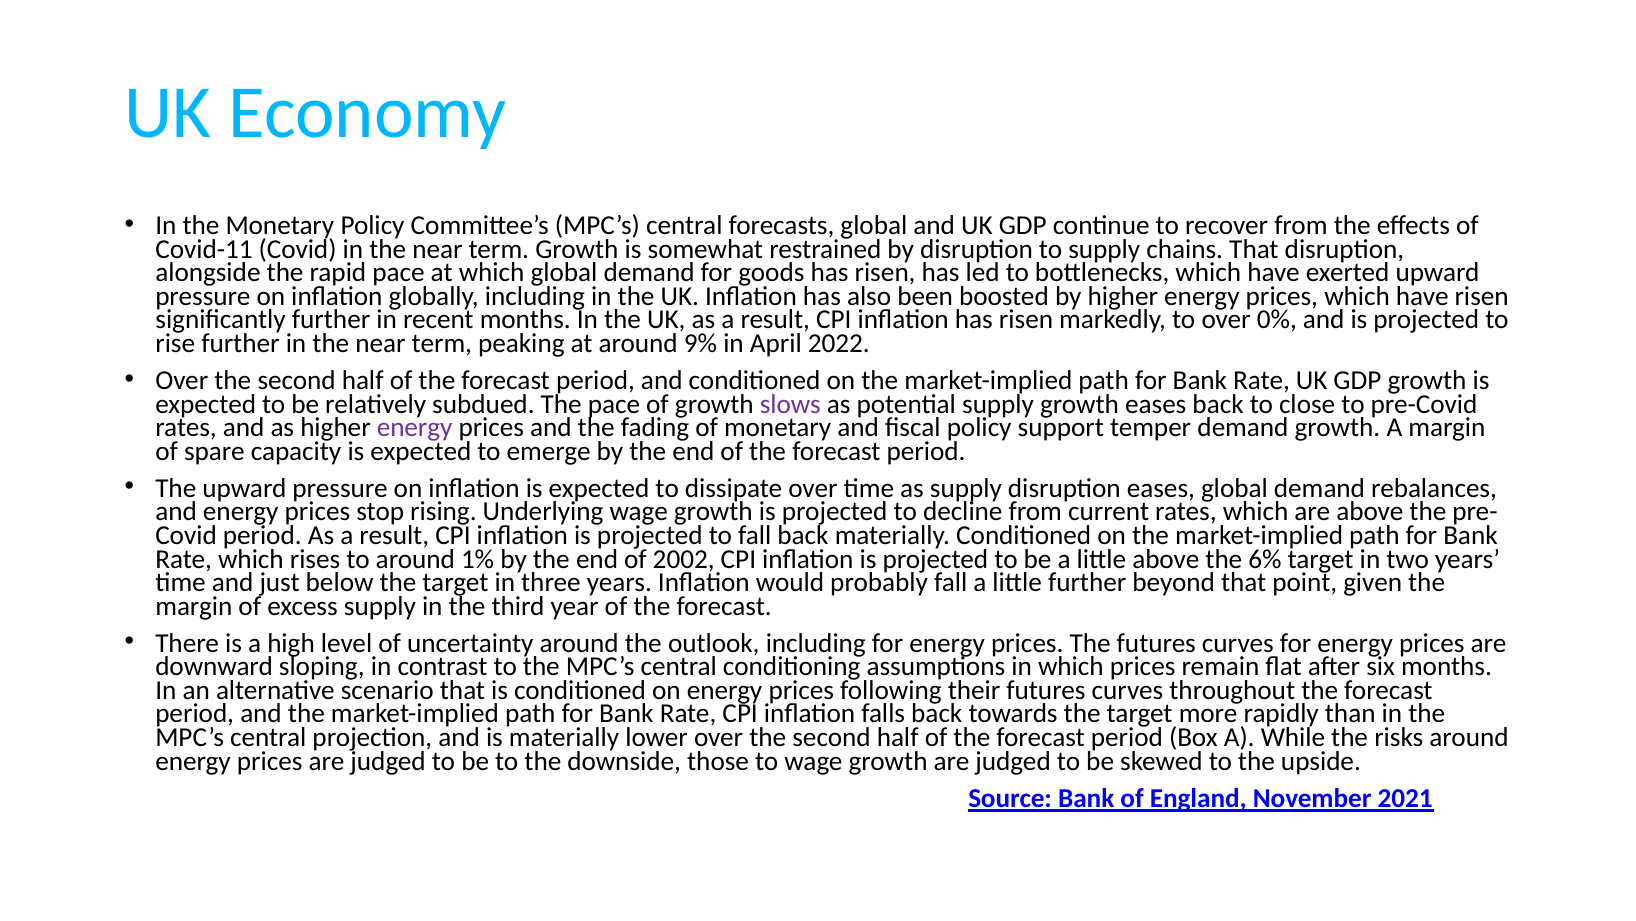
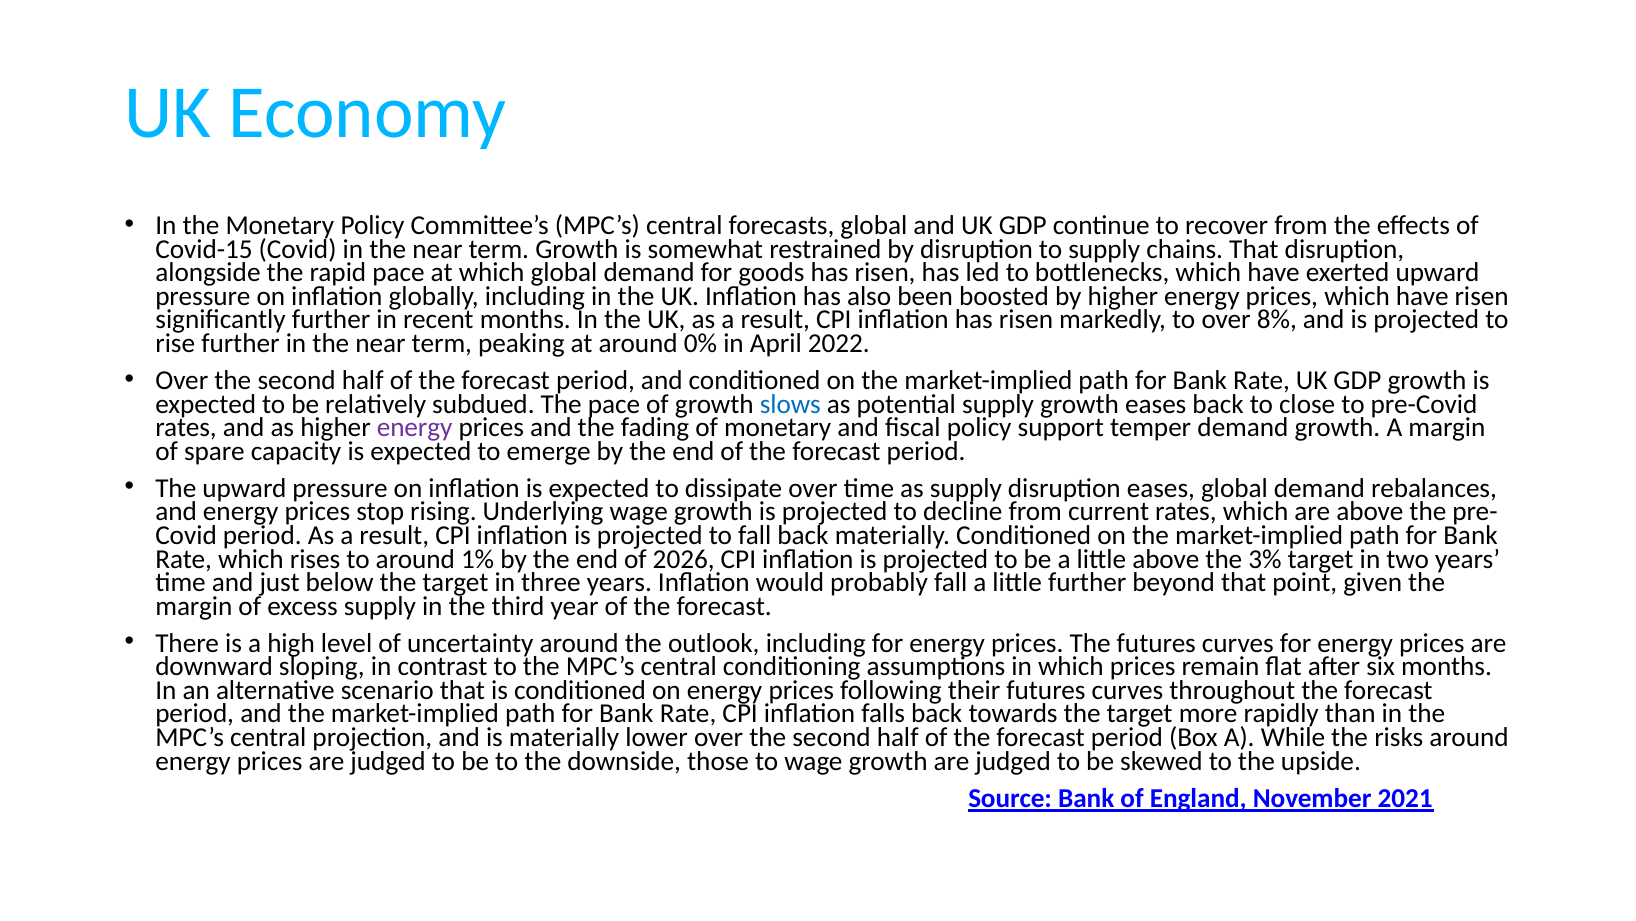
Covid-11: Covid-11 -> Covid-15
0%: 0% -> 8%
9%: 9% -> 0%
slows colour: purple -> blue
2002: 2002 -> 2026
6%: 6% -> 3%
